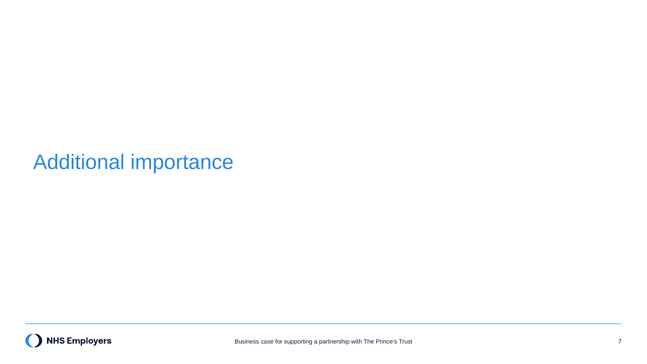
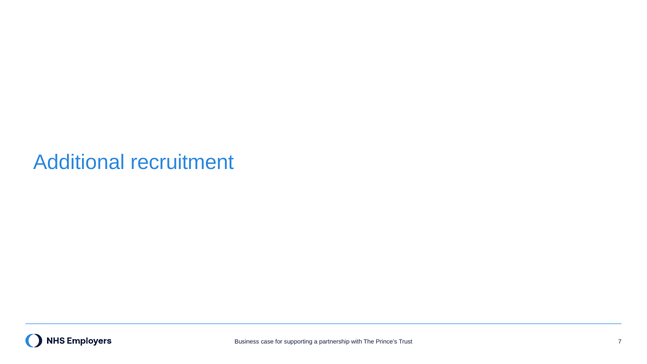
importance: importance -> recruitment
